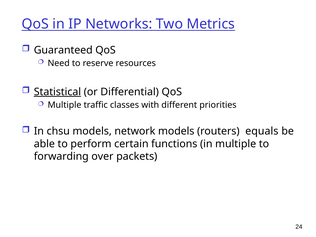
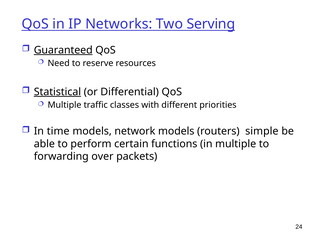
Metrics: Metrics -> Serving
Guaranteed underline: none -> present
chsu: chsu -> time
equals: equals -> simple
